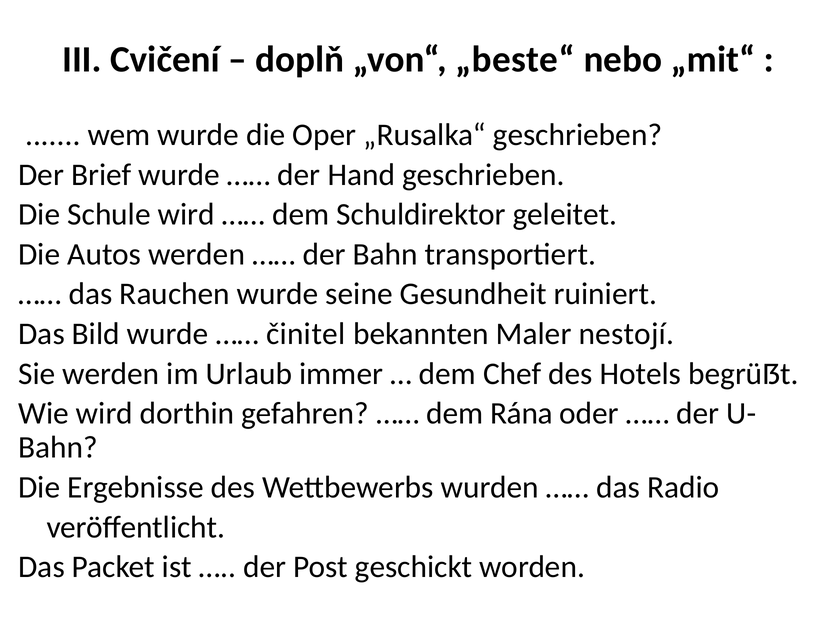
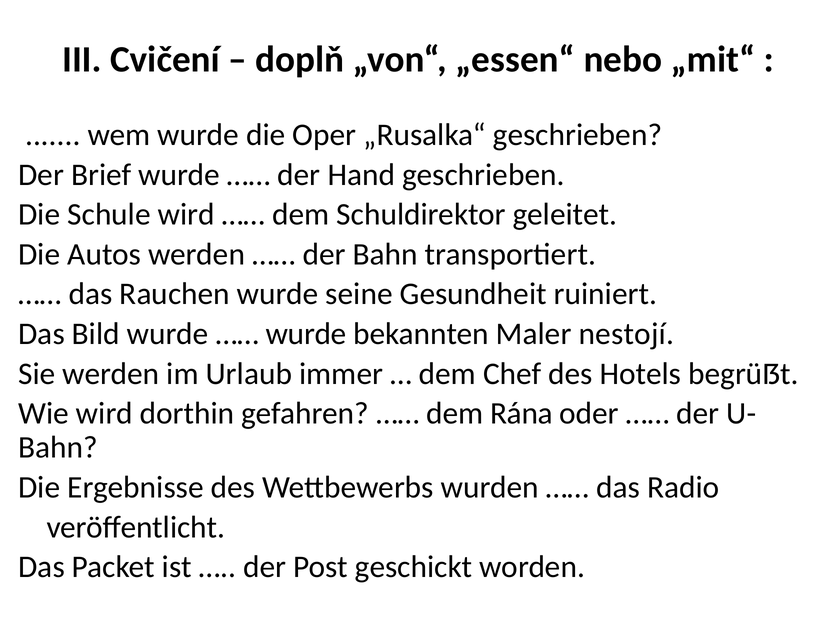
„beste“: „beste“ -> „essen“
činitel at (306, 334): činitel -> wurde
